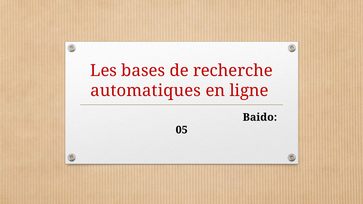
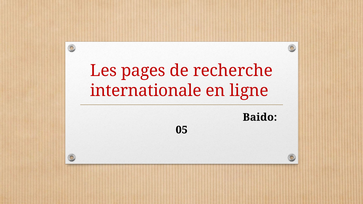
bases: bases -> pages
automatiques: automatiques -> internationale
